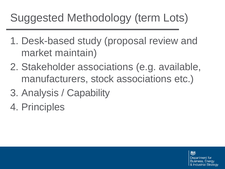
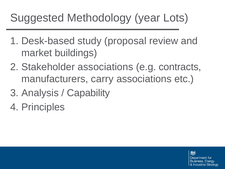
term: term -> year
maintain: maintain -> buildings
available: available -> contracts
stock: stock -> carry
